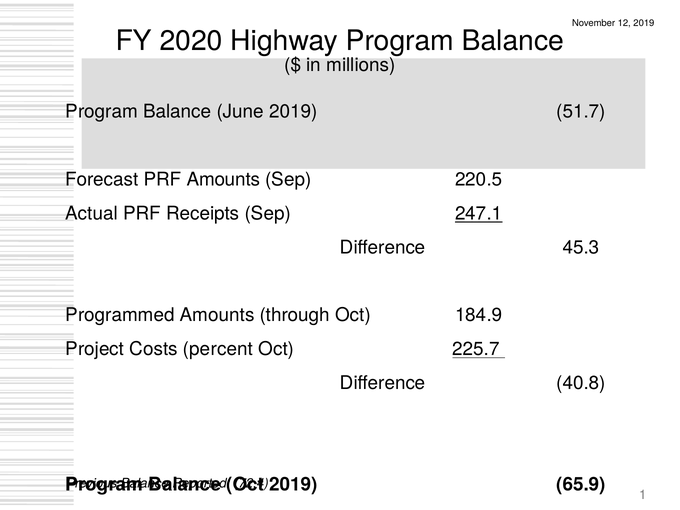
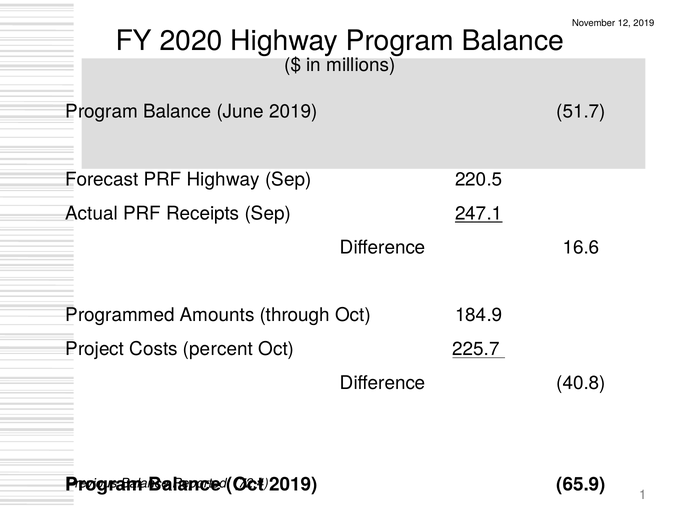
PRF Amounts: Amounts -> Highway
45.3: 45.3 -> 16.6
